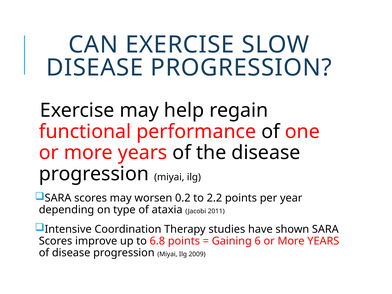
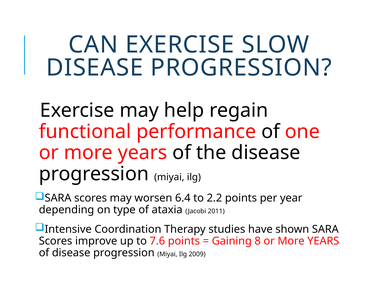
0.2: 0.2 -> 6.4
6.8: 6.8 -> 7.6
6: 6 -> 8
